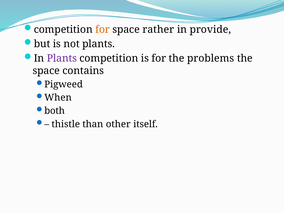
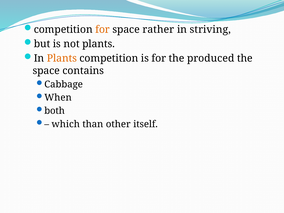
provide: provide -> striving
Plants at (62, 58) colour: purple -> orange
problems: problems -> produced
Pigweed: Pigweed -> Cabbage
thistle: thistle -> which
